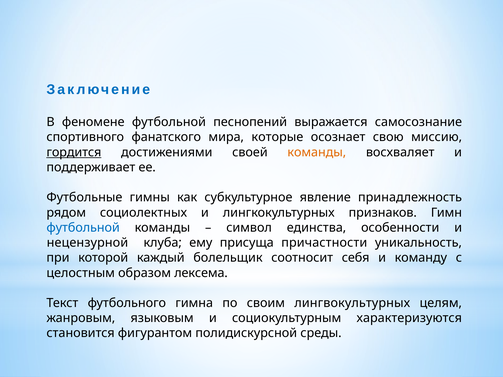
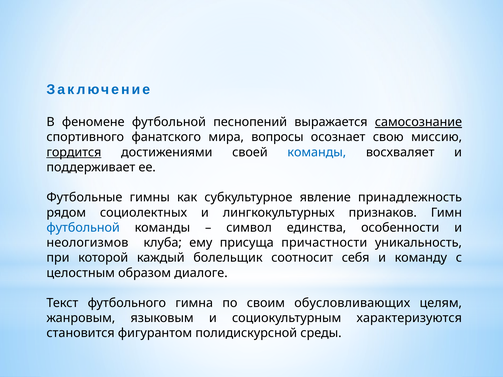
самосознание underline: none -> present
которые: которые -> вопросы
команды at (317, 152) colour: orange -> blue
нецензурной: нецензурной -> неологизмов
лексема: лексема -> диалоге
лингвокультурных: лингвокультурных -> обусловливающих
